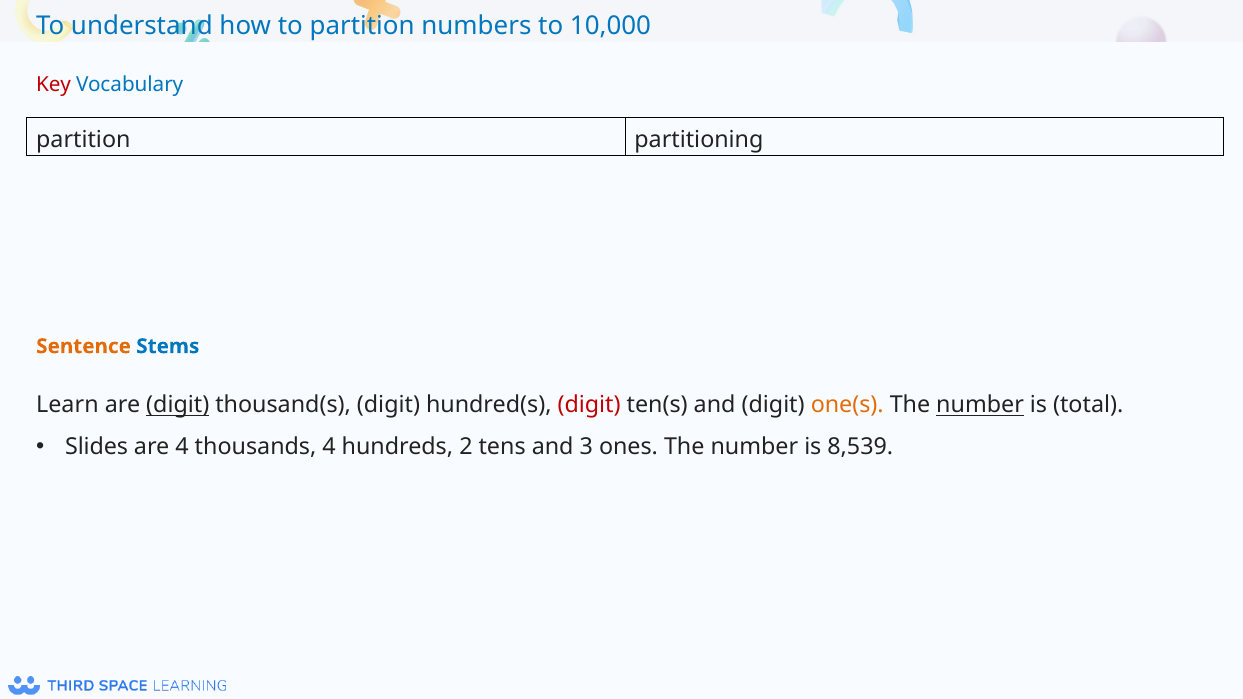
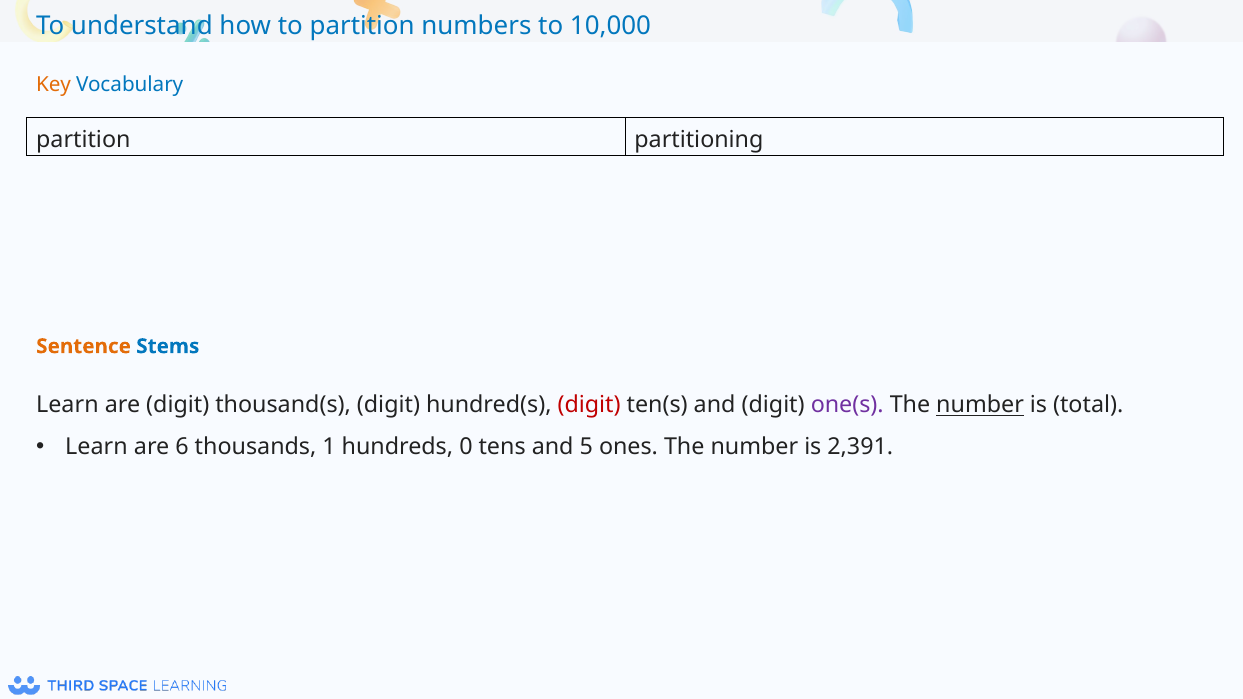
Key colour: red -> orange
digit at (178, 405) underline: present -> none
one(s colour: orange -> purple
Slides at (97, 447): Slides -> Learn
are 4: 4 -> 6
thousands 4: 4 -> 1
2: 2 -> 0
3: 3 -> 5
8,539: 8,539 -> 2,391
